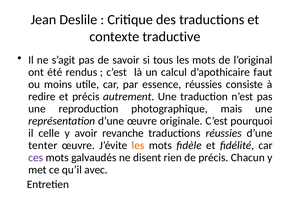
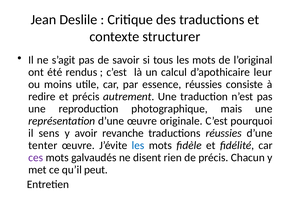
traductive: traductive -> structurer
faut: faut -> leur
celle: celle -> sens
les at (138, 145) colour: orange -> blue
avec: avec -> peut
